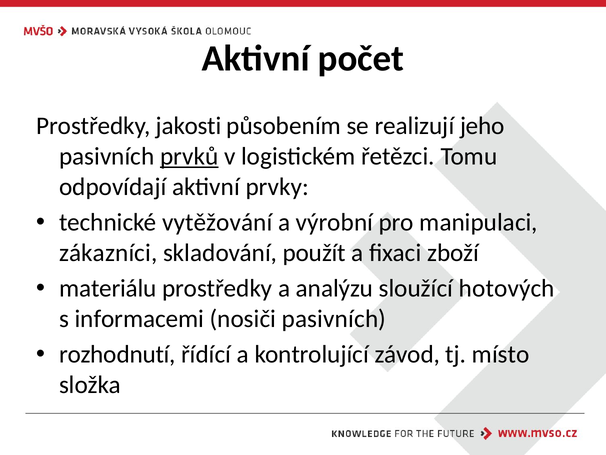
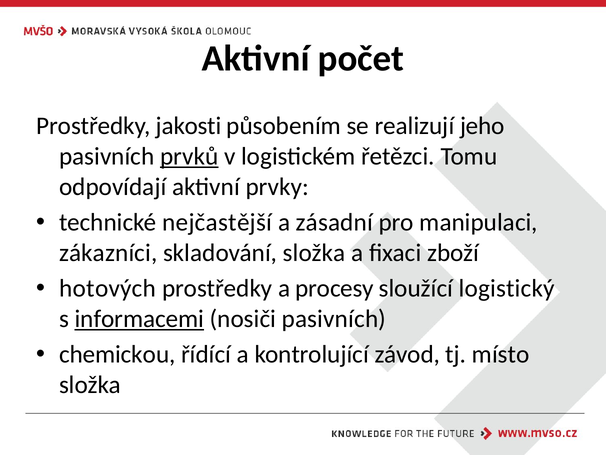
vytěžování: vytěžování -> nejčastější
výrobní: výrobní -> zásadní
skladování použít: použít -> složka
materiálu: materiálu -> hotových
analýzu: analýzu -> procesy
hotových: hotových -> logistický
informacemi underline: none -> present
rozhodnutí: rozhodnutí -> chemickou
